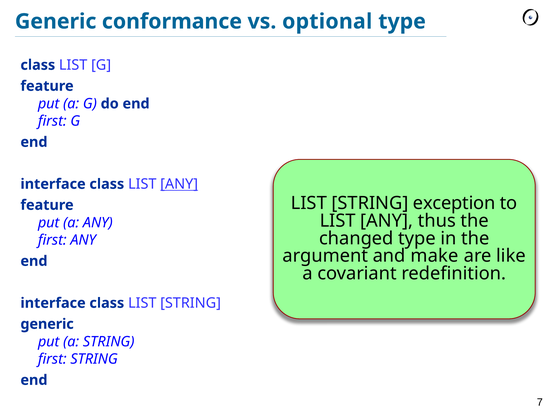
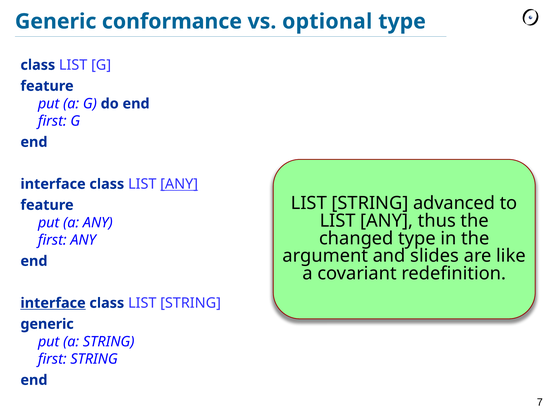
exception: exception -> advanced
make: make -> slides
interface at (53, 303) underline: none -> present
